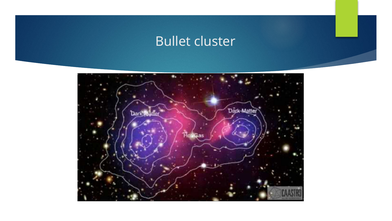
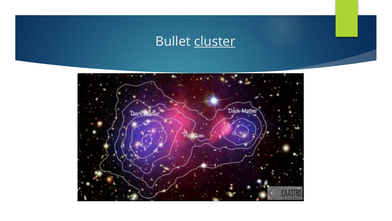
cluster underline: none -> present
